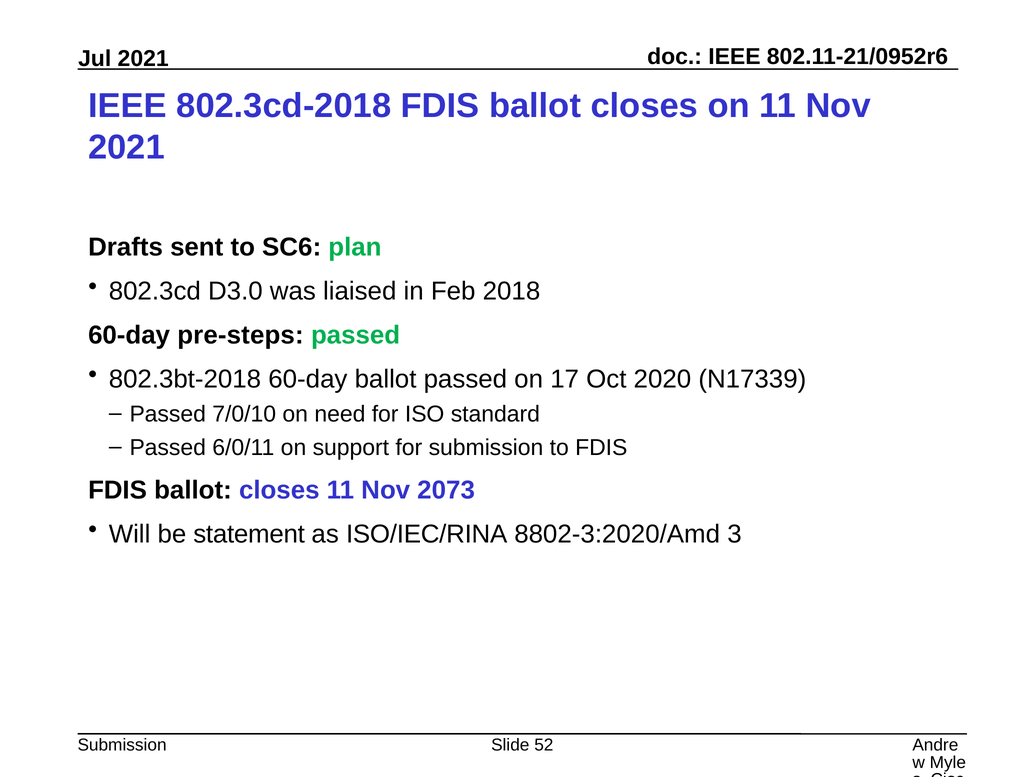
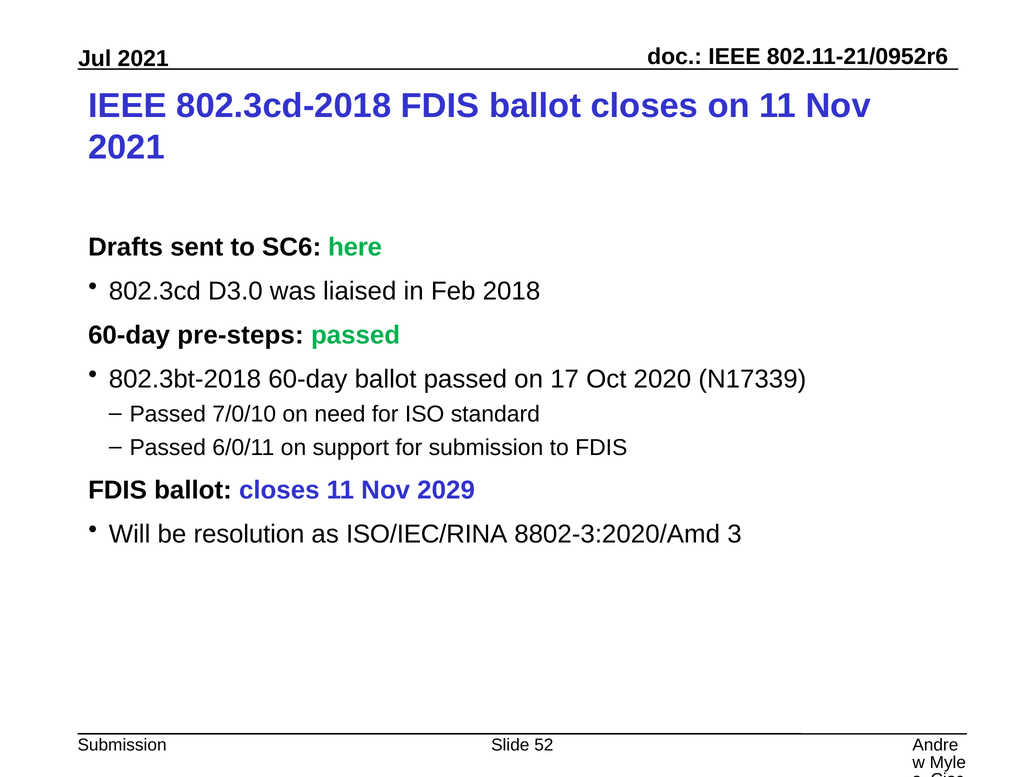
plan: plan -> here
2073: 2073 -> 2029
statement: statement -> resolution
